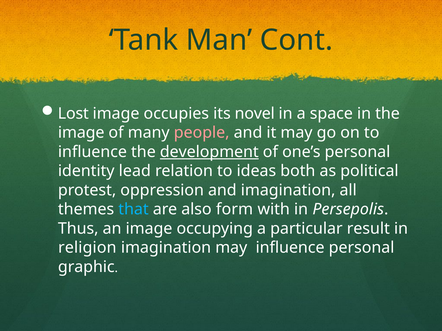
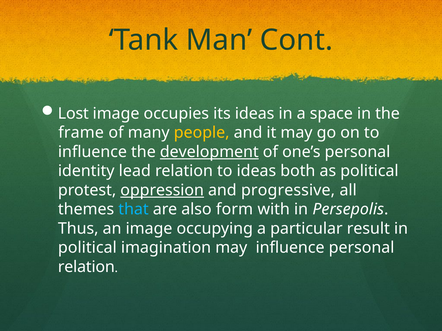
its novel: novel -> ideas
image at (81, 133): image -> frame
people colour: pink -> yellow
oppression underline: none -> present
and imagination: imagination -> progressive
religion at (87, 248): religion -> political
graphic at (86, 267): graphic -> relation
